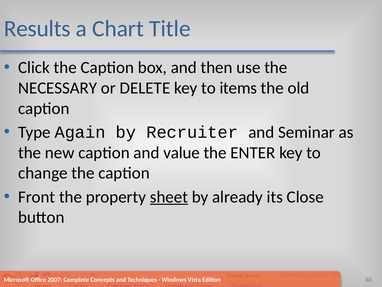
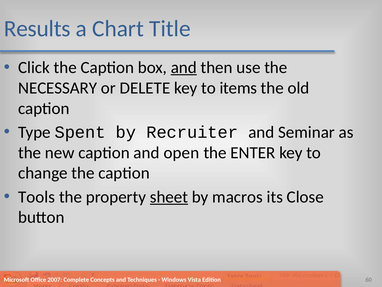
and at (184, 67) underline: none -> present
Again: Again -> Spent
value: value -> open
Front: Front -> Tools
already: already -> macros
